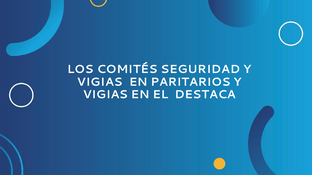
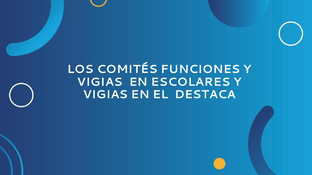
SEGURIDAD: SEGURIDAD -> FUNCIONES
PARITARIOS: PARITARIOS -> ESCOLARES
